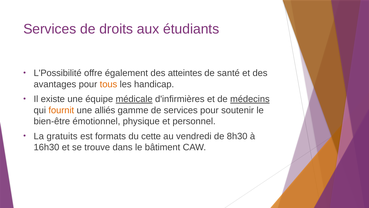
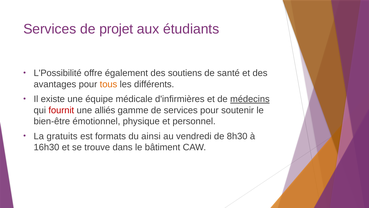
droits: droits -> projet
atteintes: atteintes -> soutiens
handicap: handicap -> différents
médicale underline: present -> none
fournit colour: orange -> red
cette: cette -> ainsi
